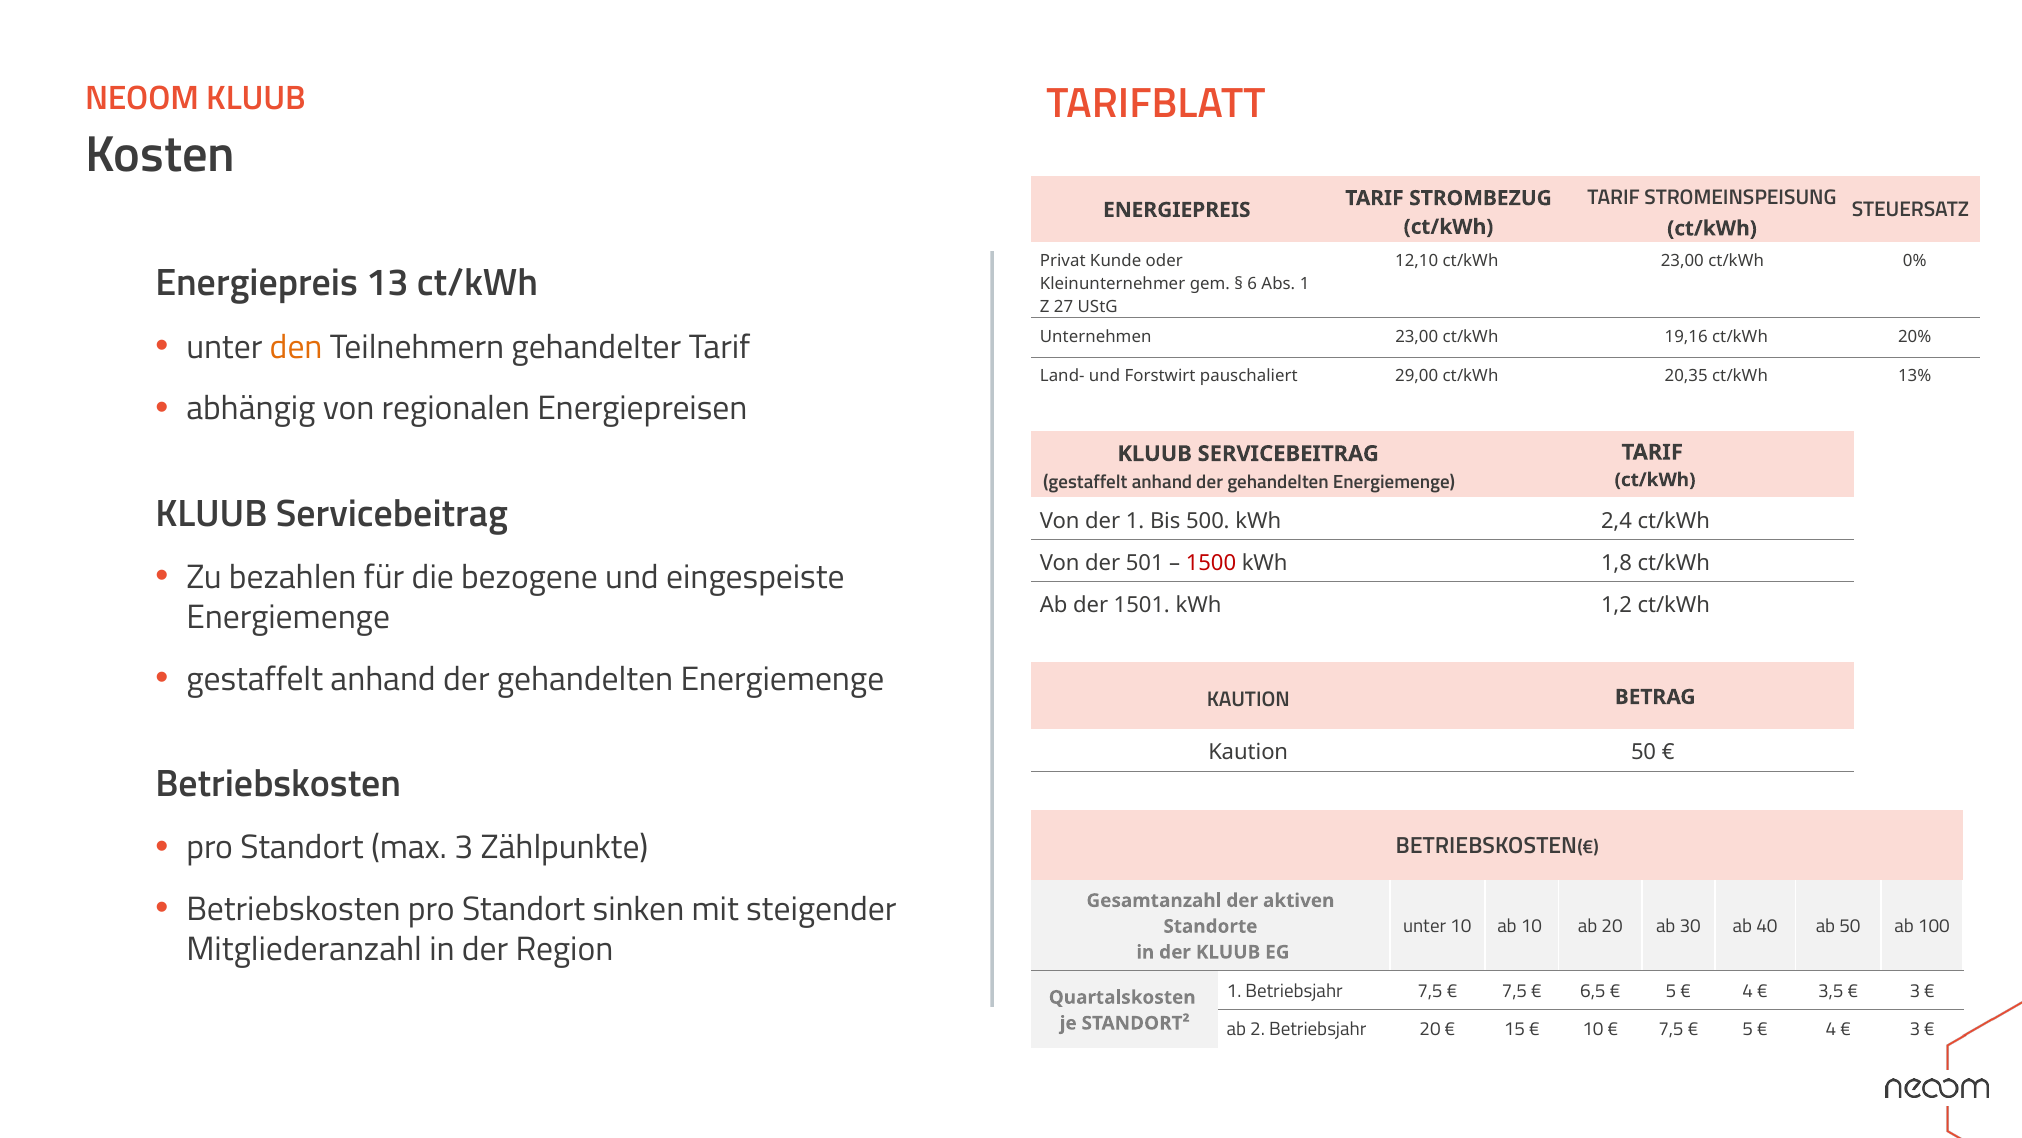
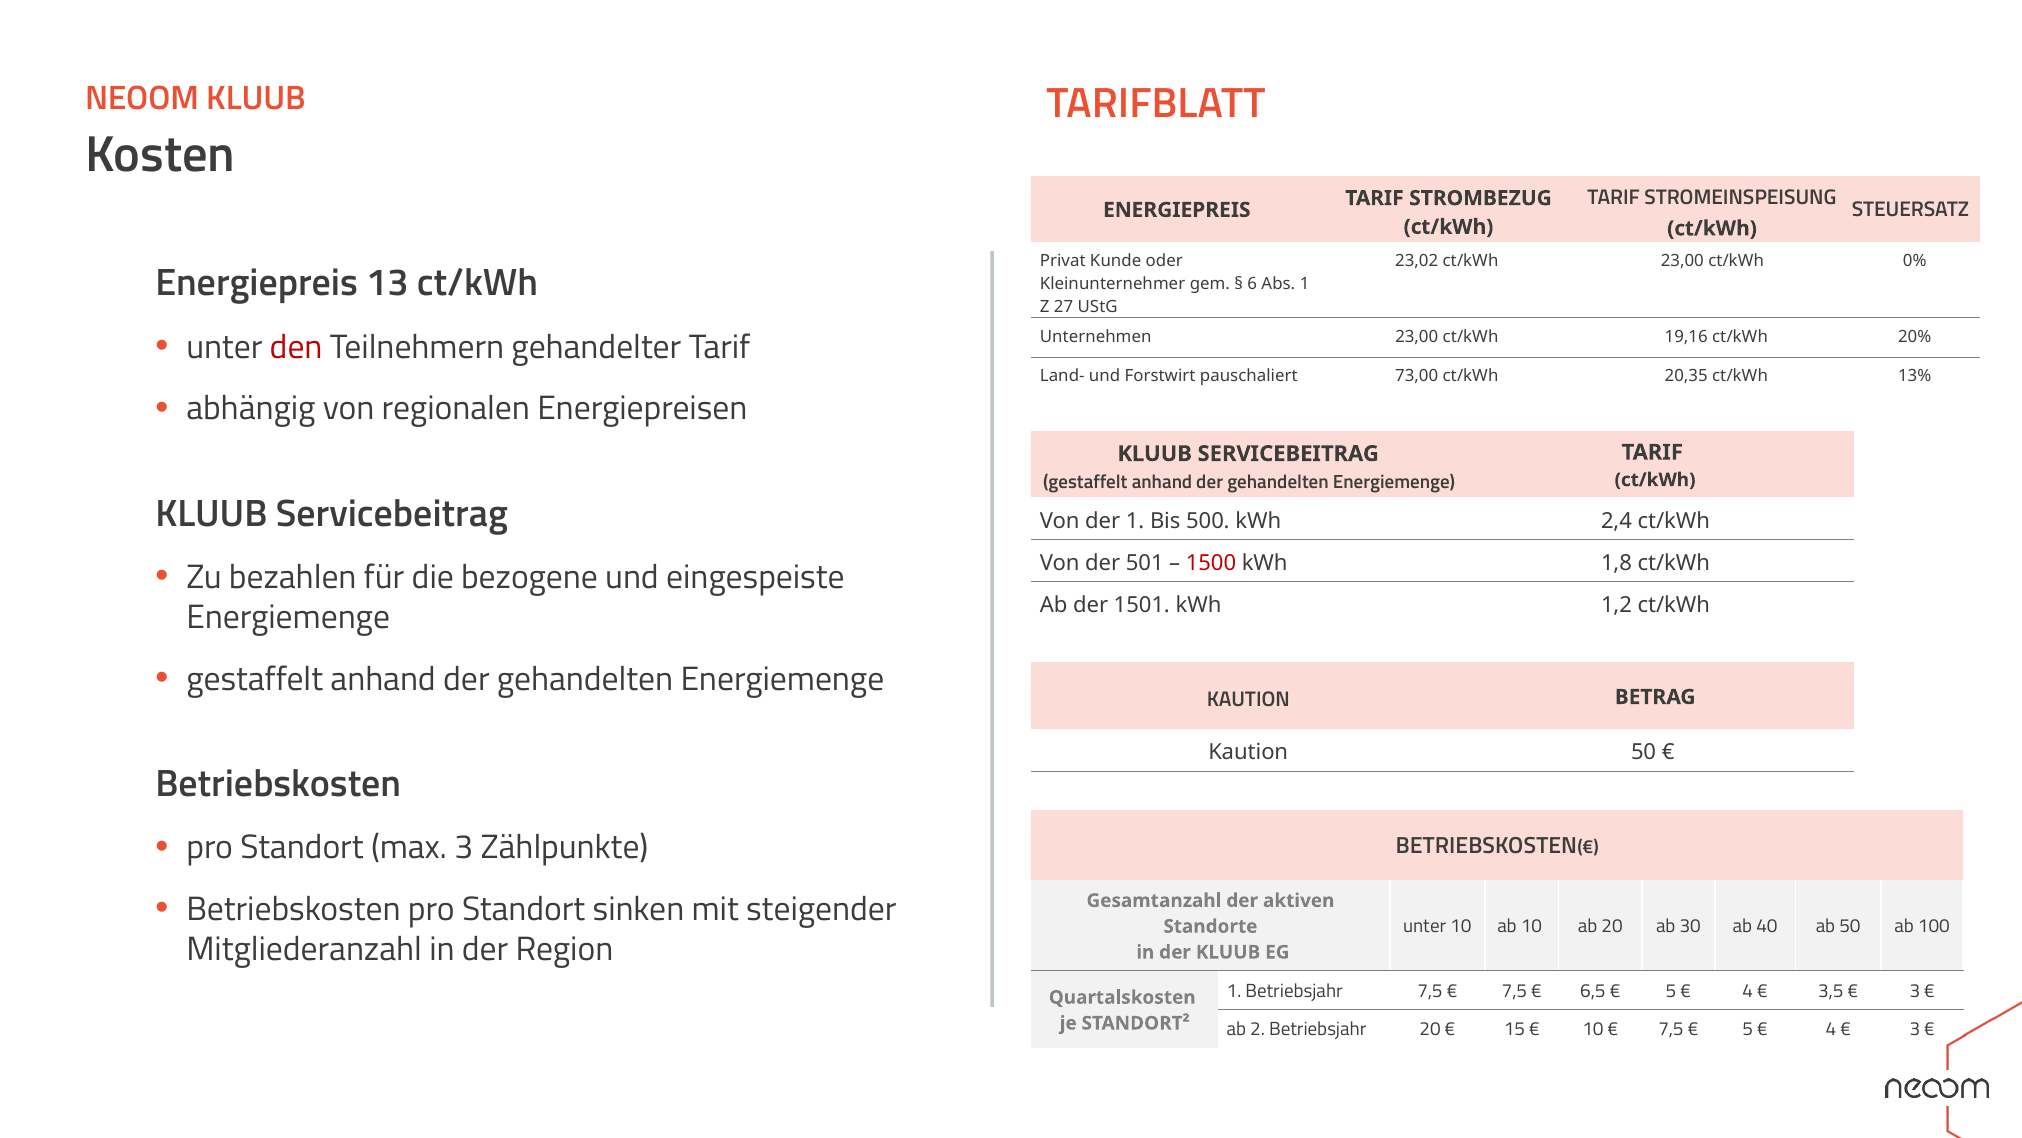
12,10: 12,10 -> 23,02
den colour: orange -> red
29,00: 29,00 -> 73,00
